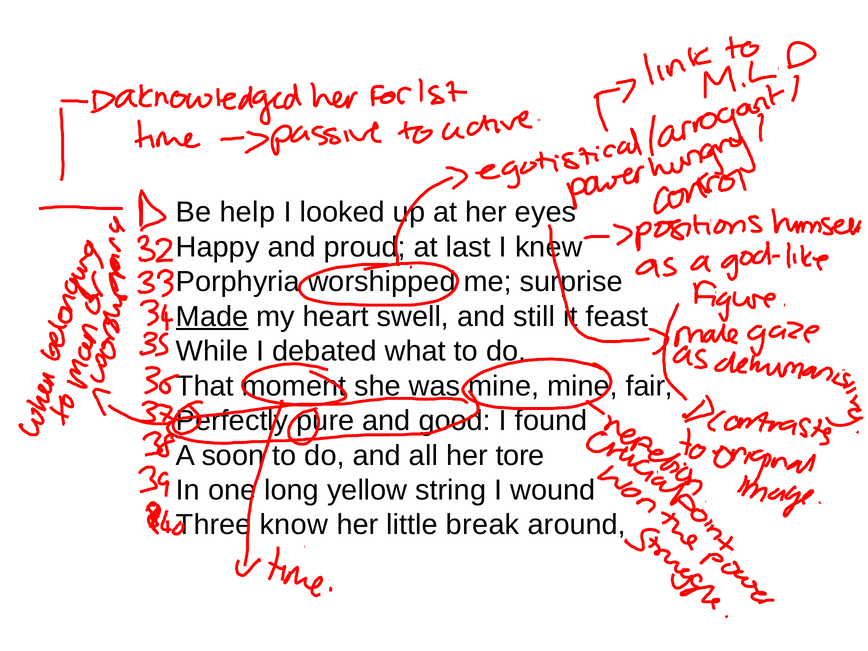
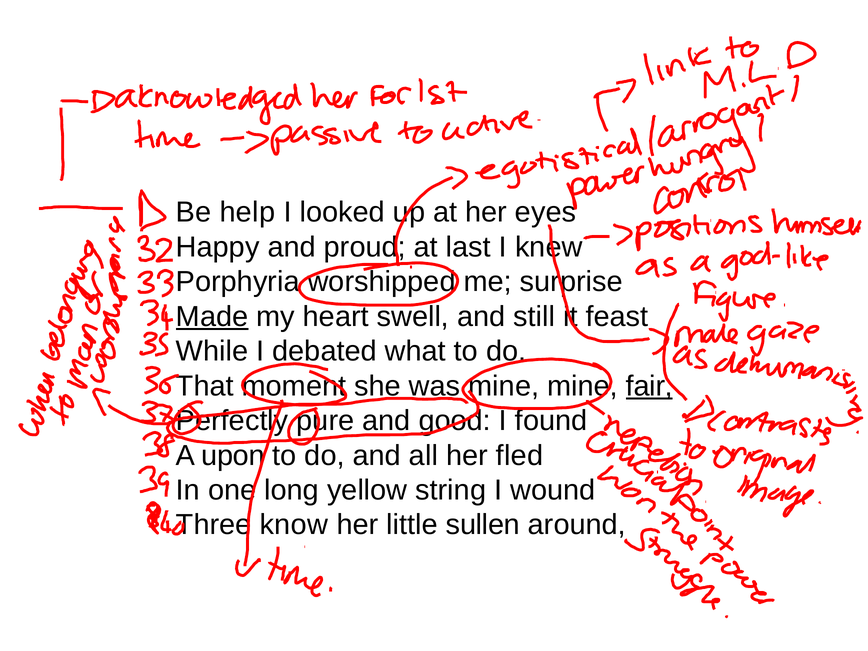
fair underline: none -> present
soon: soon -> upon
tore: tore -> fled
break: break -> sullen
